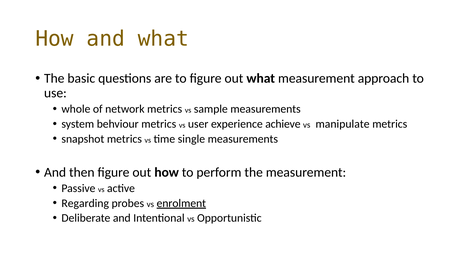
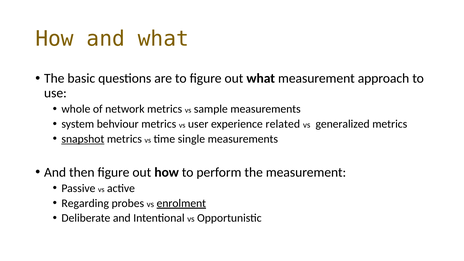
achieve: achieve -> related
manipulate: manipulate -> generalized
snapshot underline: none -> present
